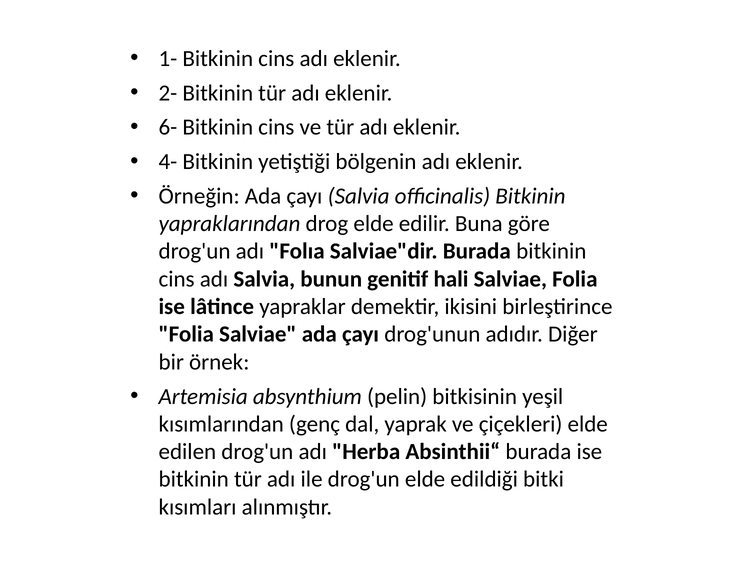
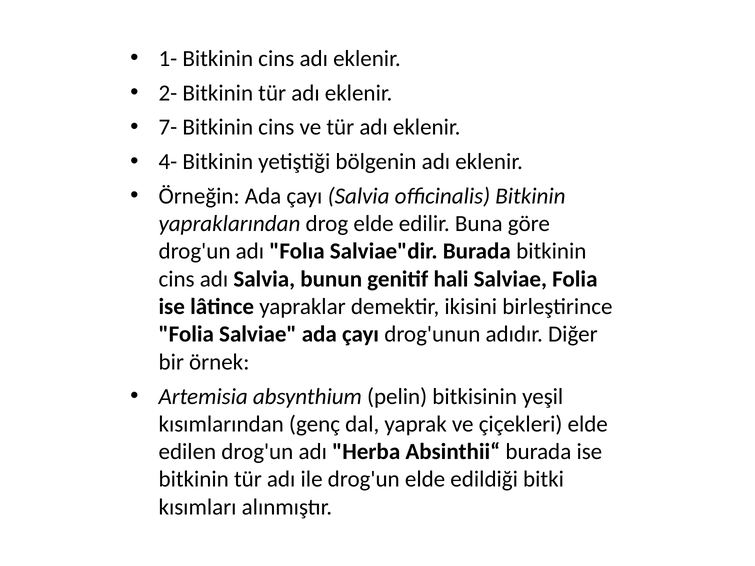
6-: 6- -> 7-
